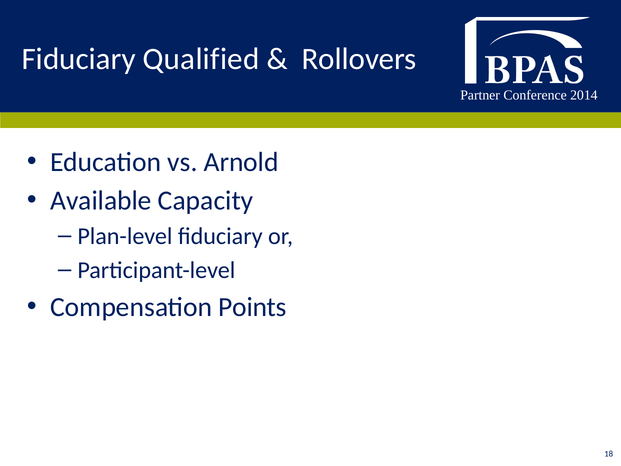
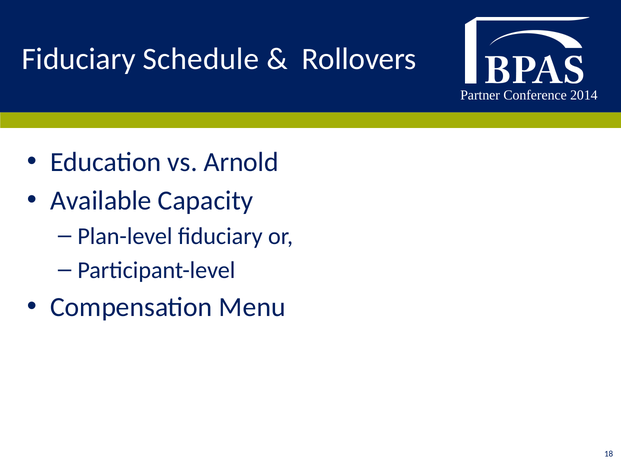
Qualified: Qualified -> Schedule
Points: Points -> Menu
